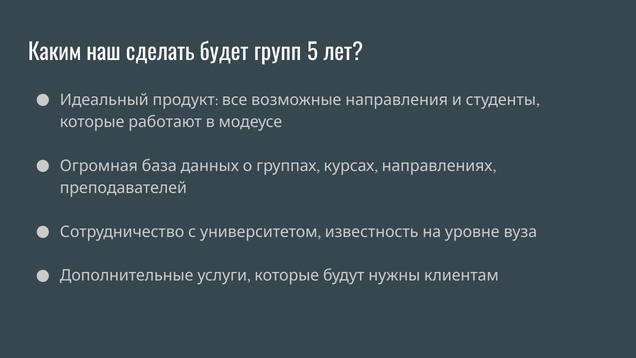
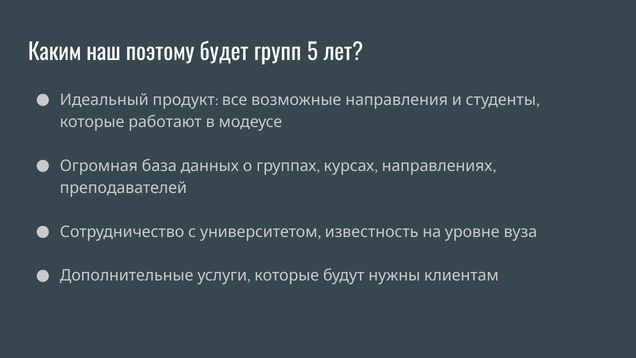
сделать: сделать -> поэтому
